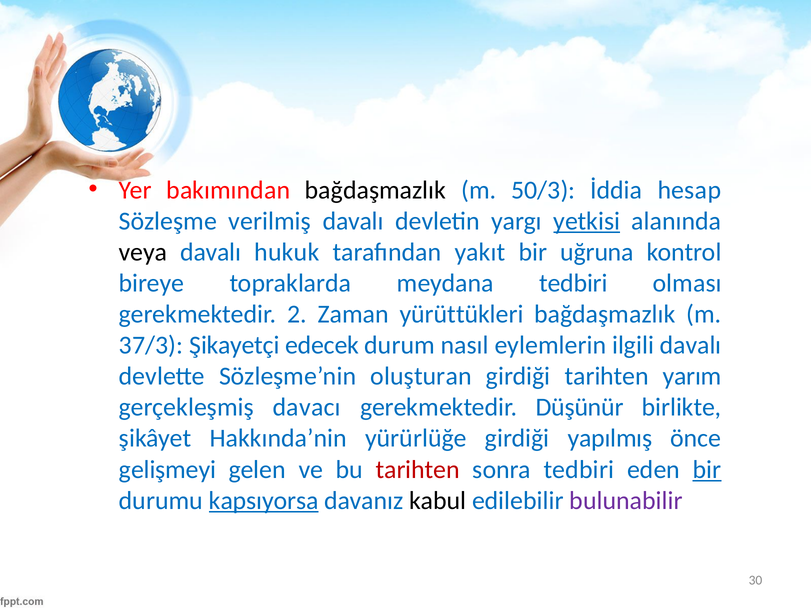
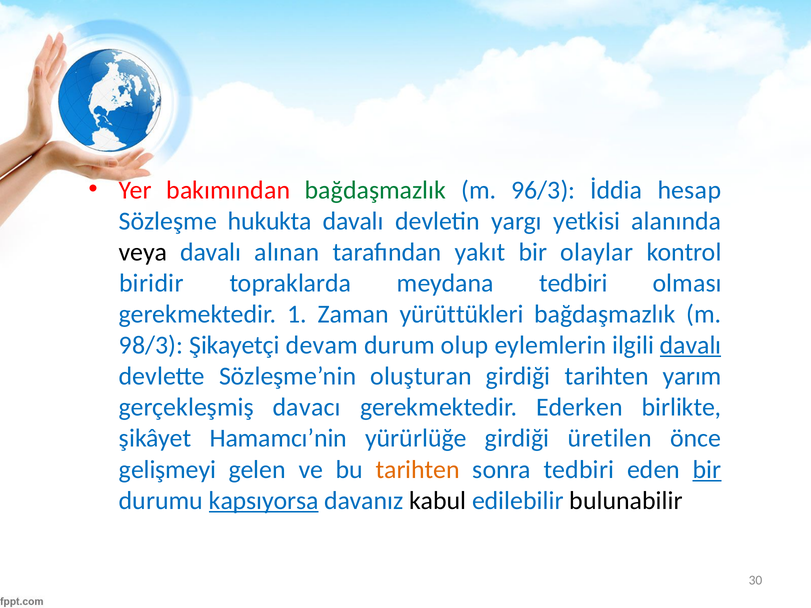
bağdaşmazlık at (375, 190) colour: black -> green
50/3: 50/3 -> 96/3
verilmiş: verilmiş -> hukukta
yetkisi underline: present -> none
hukuk: hukuk -> alınan
uğruna: uğruna -> olaylar
bireye: bireye -> biridir
2: 2 -> 1
37/3: 37/3 -> 98/3
edecek: edecek -> devam
nasıl: nasıl -> olup
davalı at (691, 345) underline: none -> present
Düşünür: Düşünür -> Ederken
Hakkında’nin: Hakkında’nin -> Hamamcı’nin
yapılmış: yapılmış -> üretilen
tarihten at (418, 470) colour: red -> orange
bulunabilir colour: purple -> black
